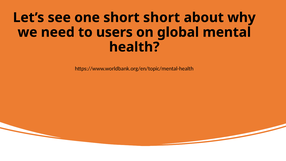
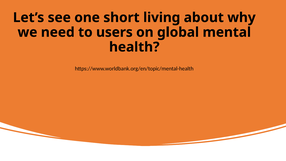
short short: short -> living
